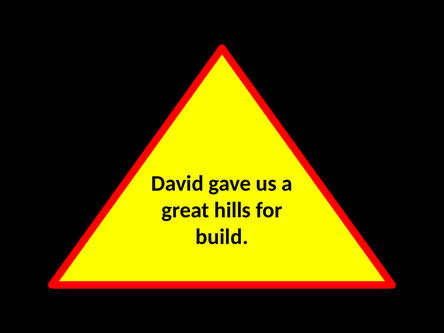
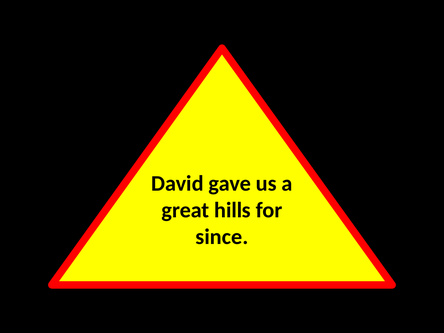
build: build -> since
